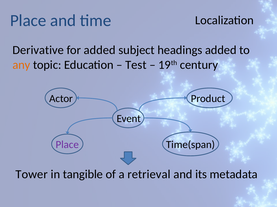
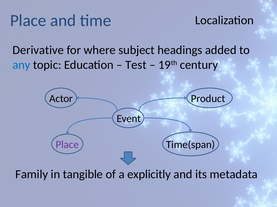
for added: added -> where
any colour: orange -> blue
Tower: Tower -> Family
retrieval: retrieval -> explicitly
